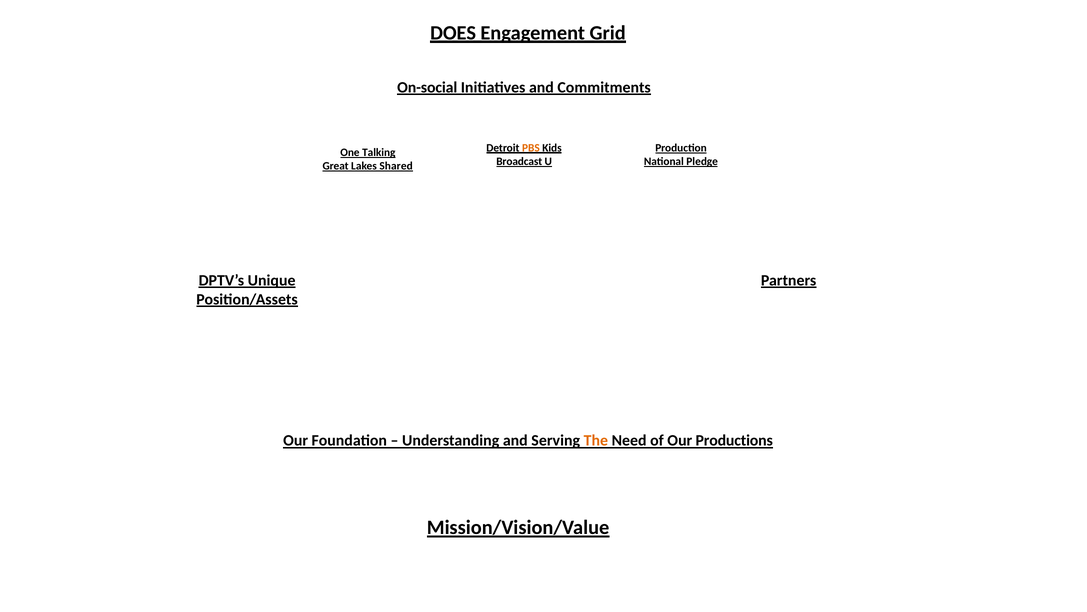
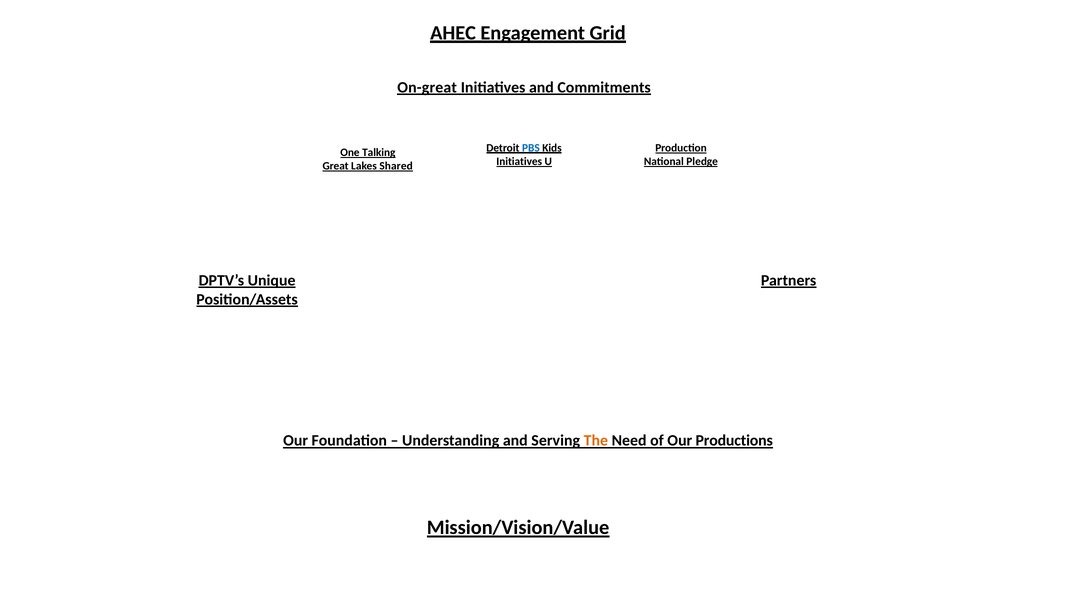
DOES: DOES -> AHEC
On-social: On-social -> On-great
PBS colour: orange -> blue
Broadcast at (519, 161): Broadcast -> Initiatives
